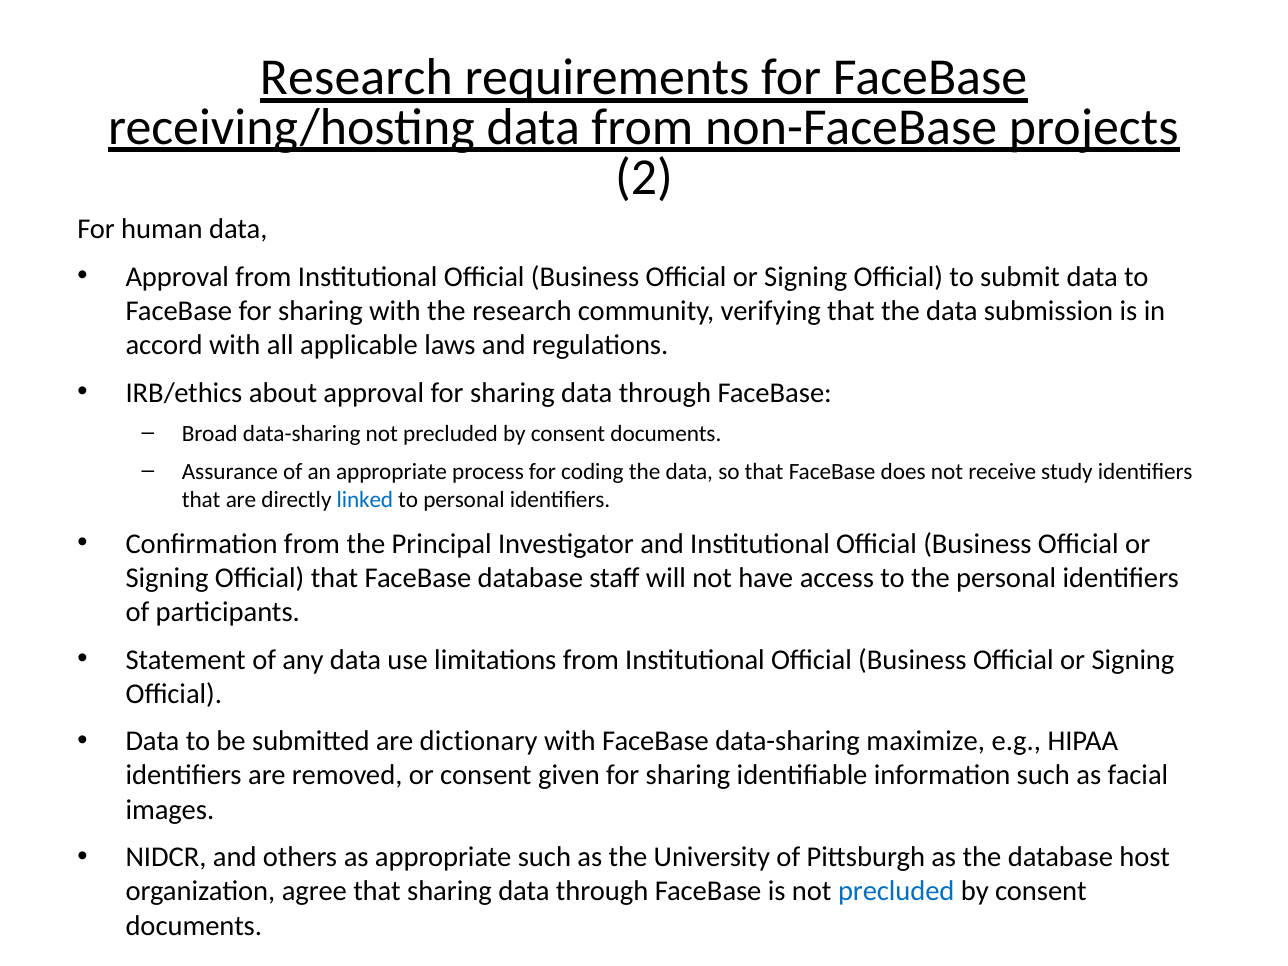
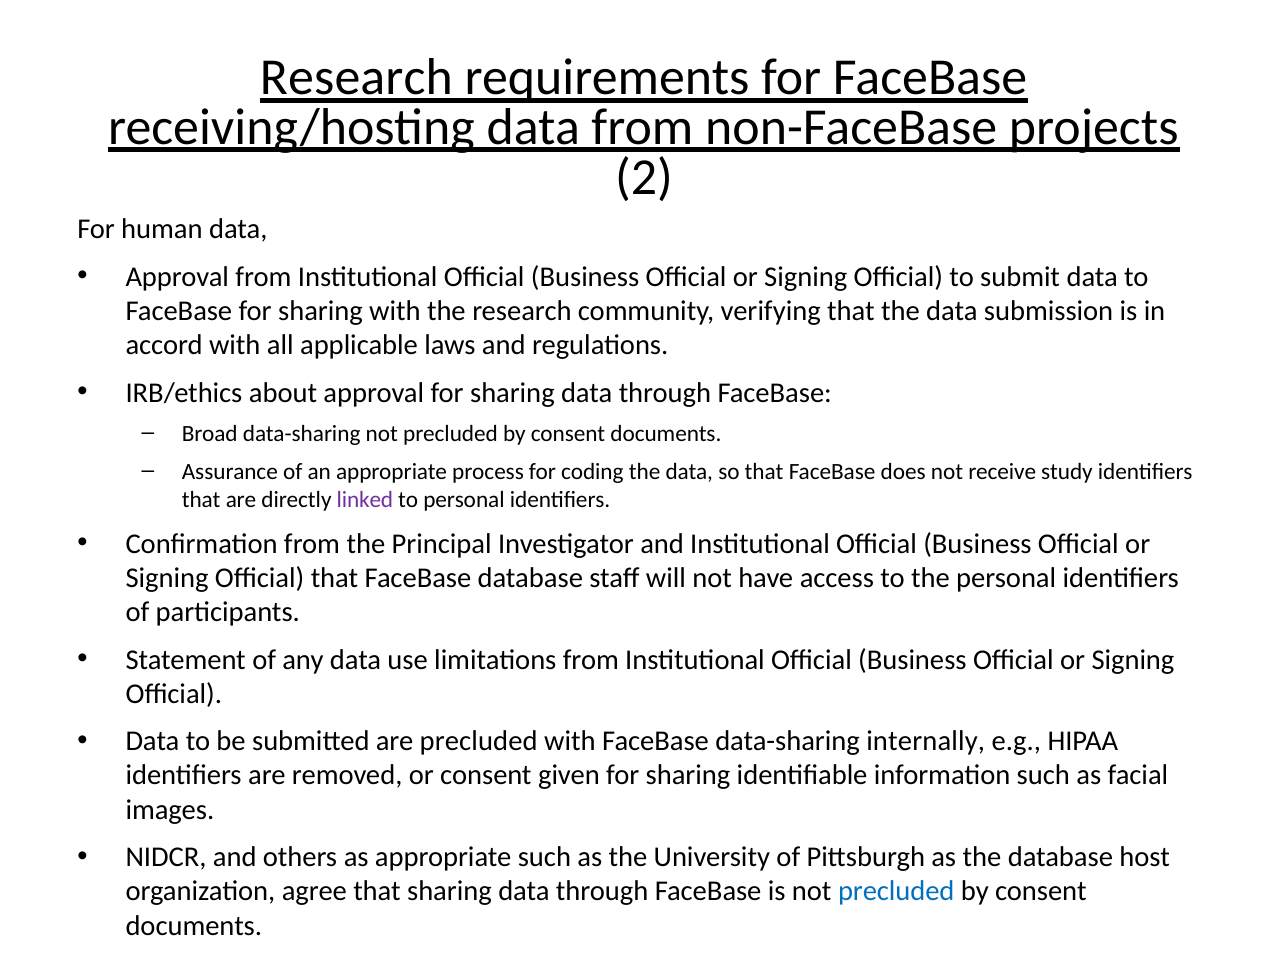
linked colour: blue -> purple
are dictionary: dictionary -> precluded
maximize: maximize -> internally
